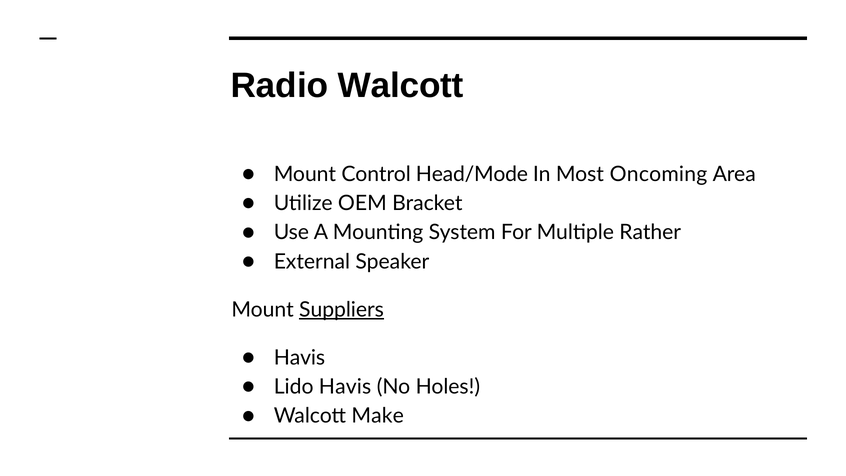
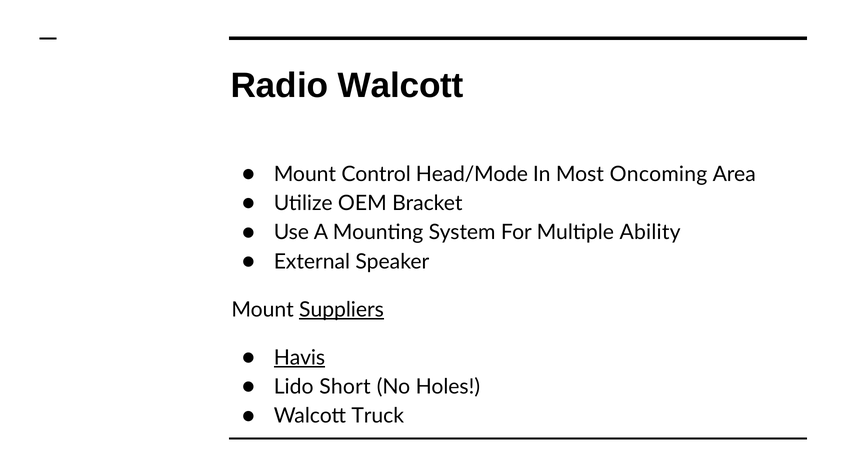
Rather: Rather -> Ability
Havis at (299, 358) underline: none -> present
Lido Havis: Havis -> Short
Make: Make -> Truck
